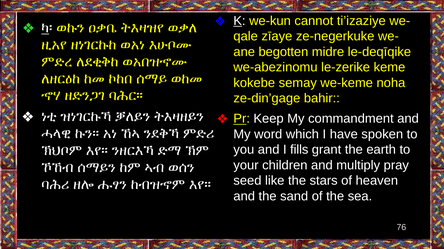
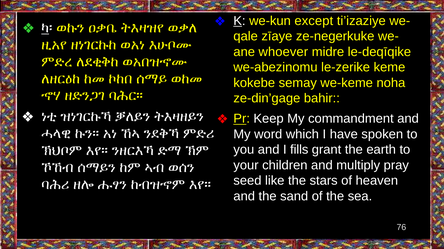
cannot: cannot -> except
begotten: begotten -> whoever
